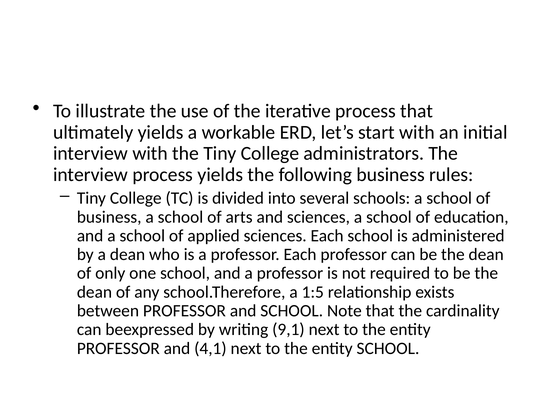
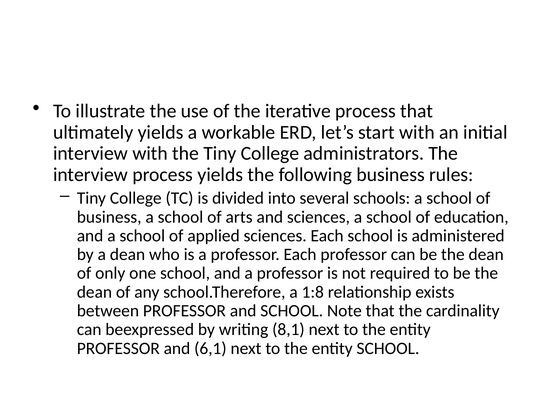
1:5: 1:5 -> 1:8
9,1: 9,1 -> 8,1
4,1: 4,1 -> 6,1
